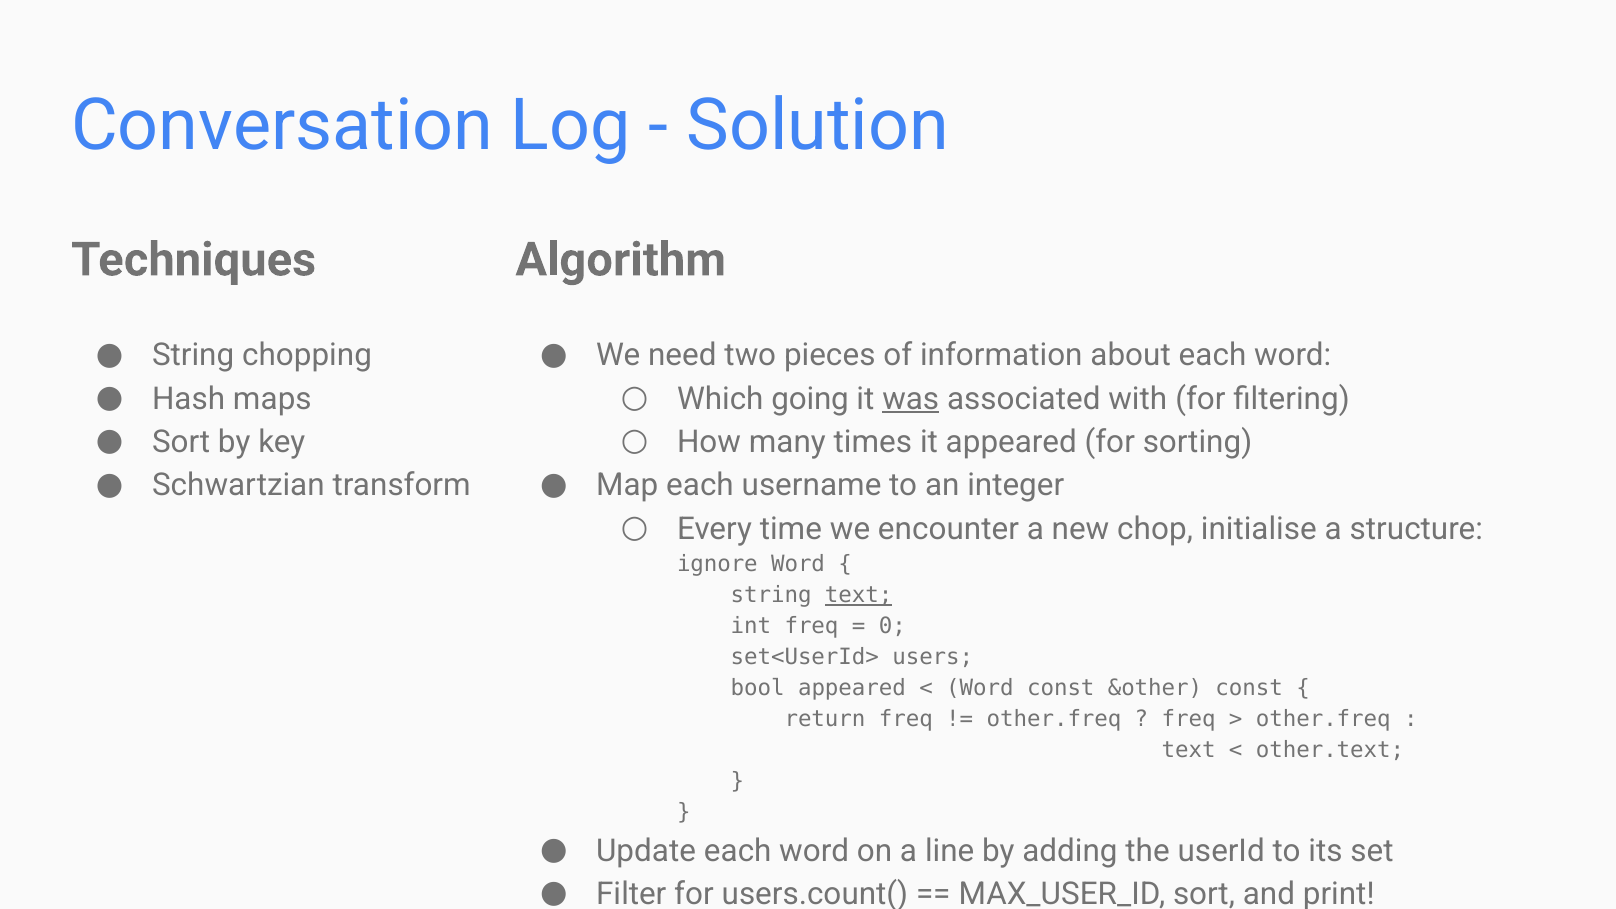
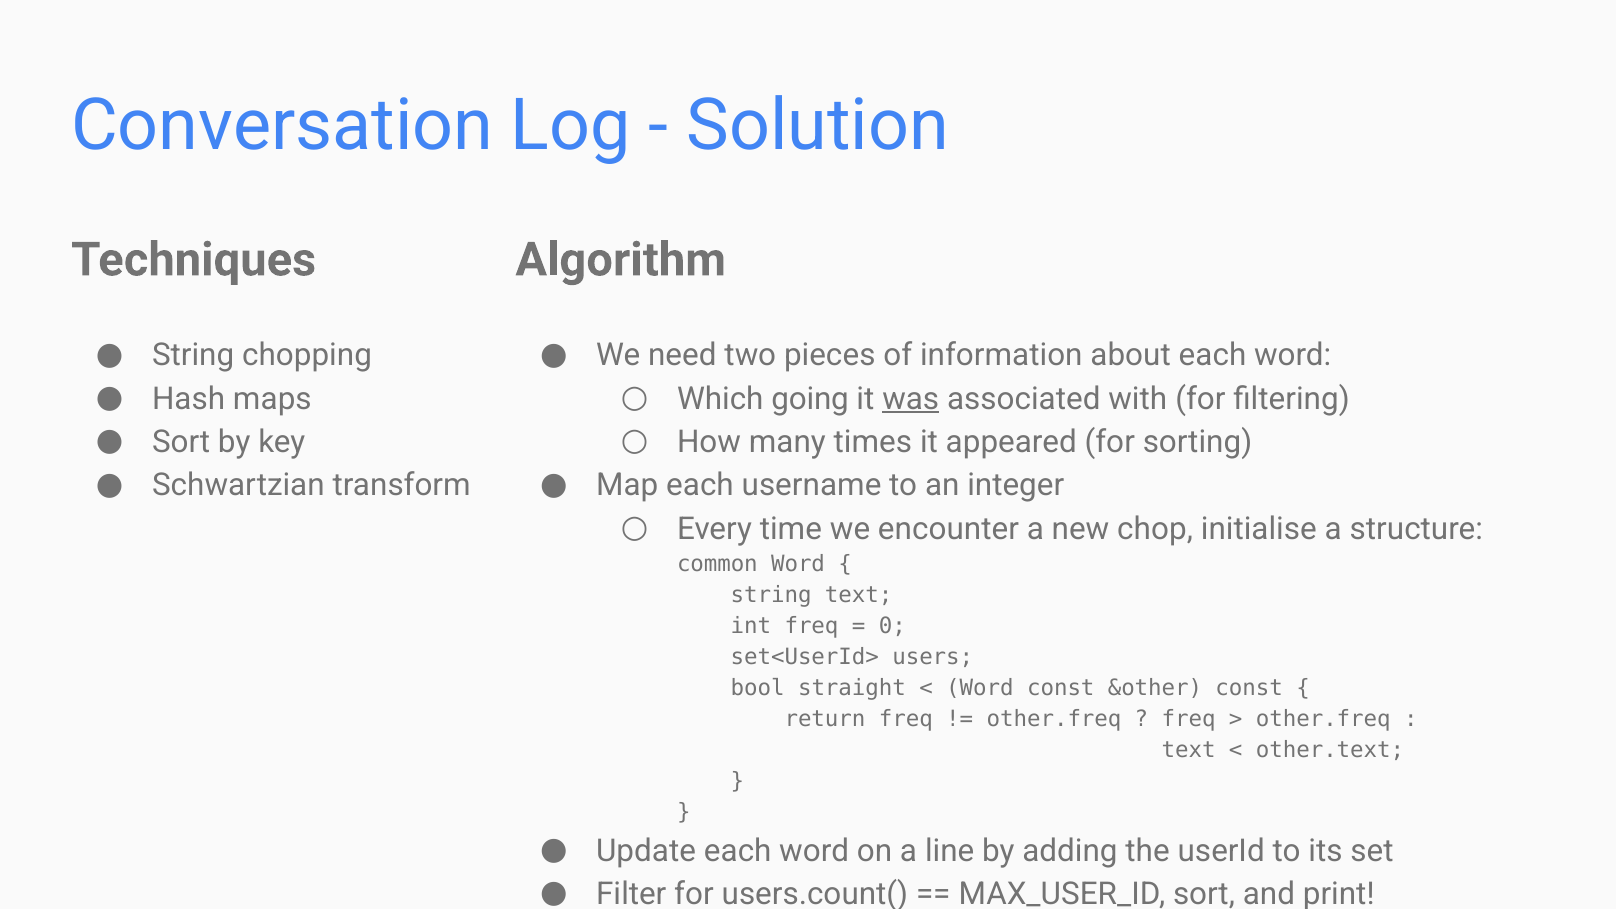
ignore: ignore -> common
text at (859, 596) underline: present -> none
bool appeared: appeared -> straight
